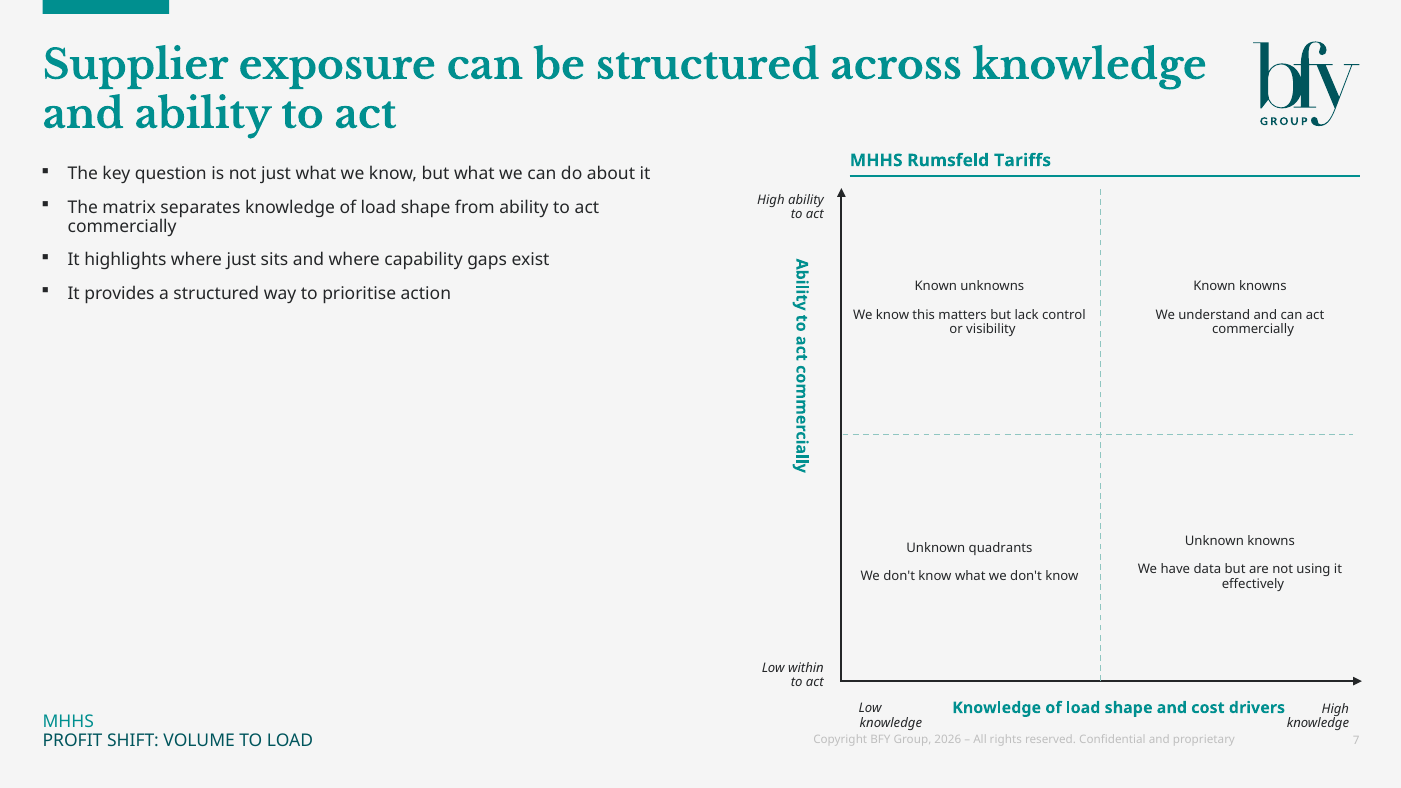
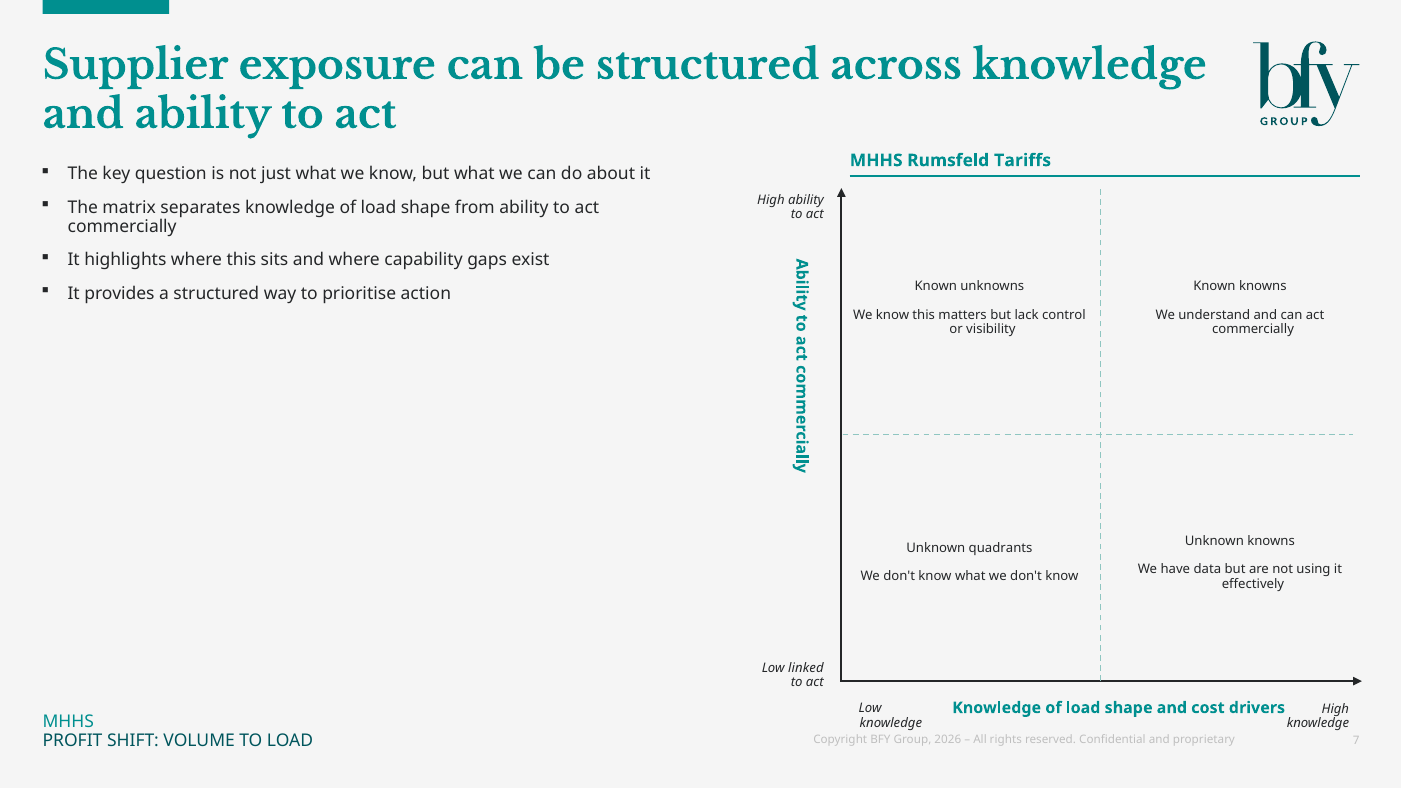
where just: just -> this
within: within -> linked
